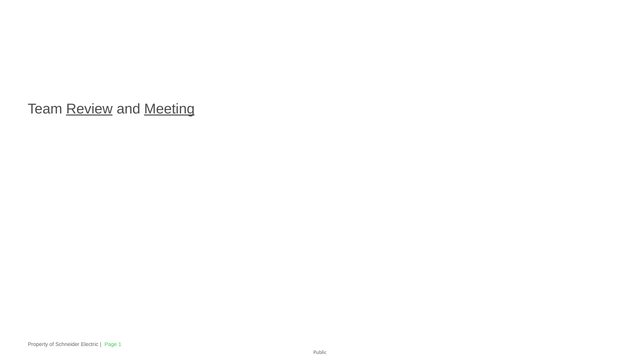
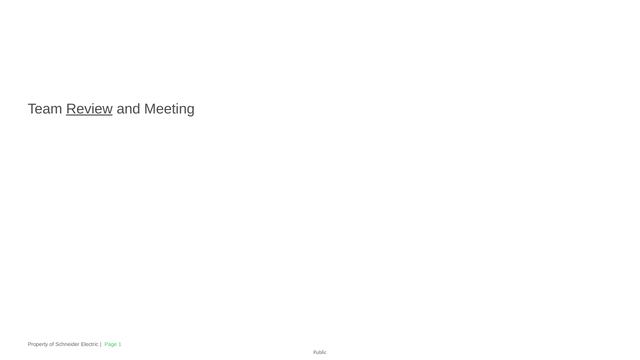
Meeting underline: present -> none
